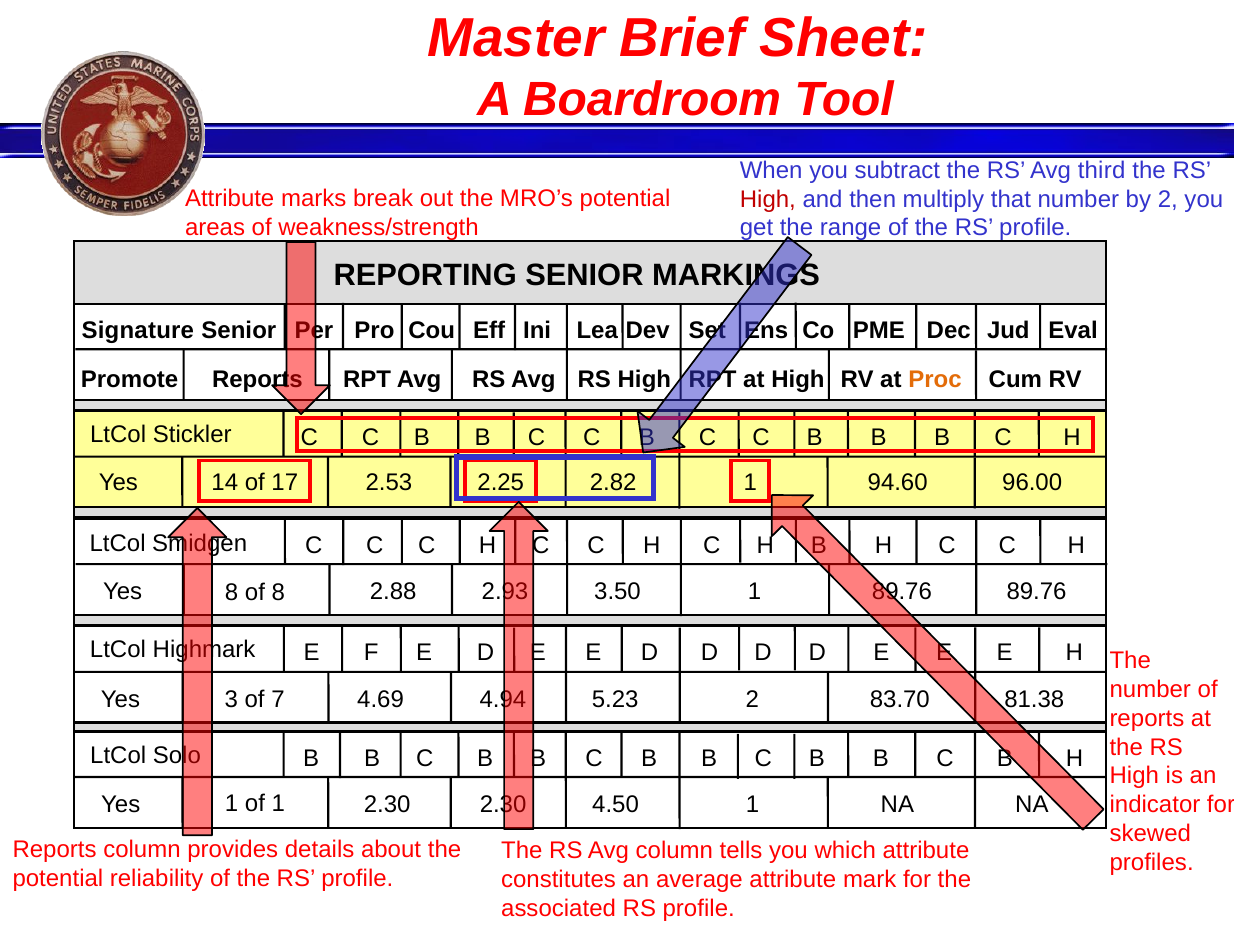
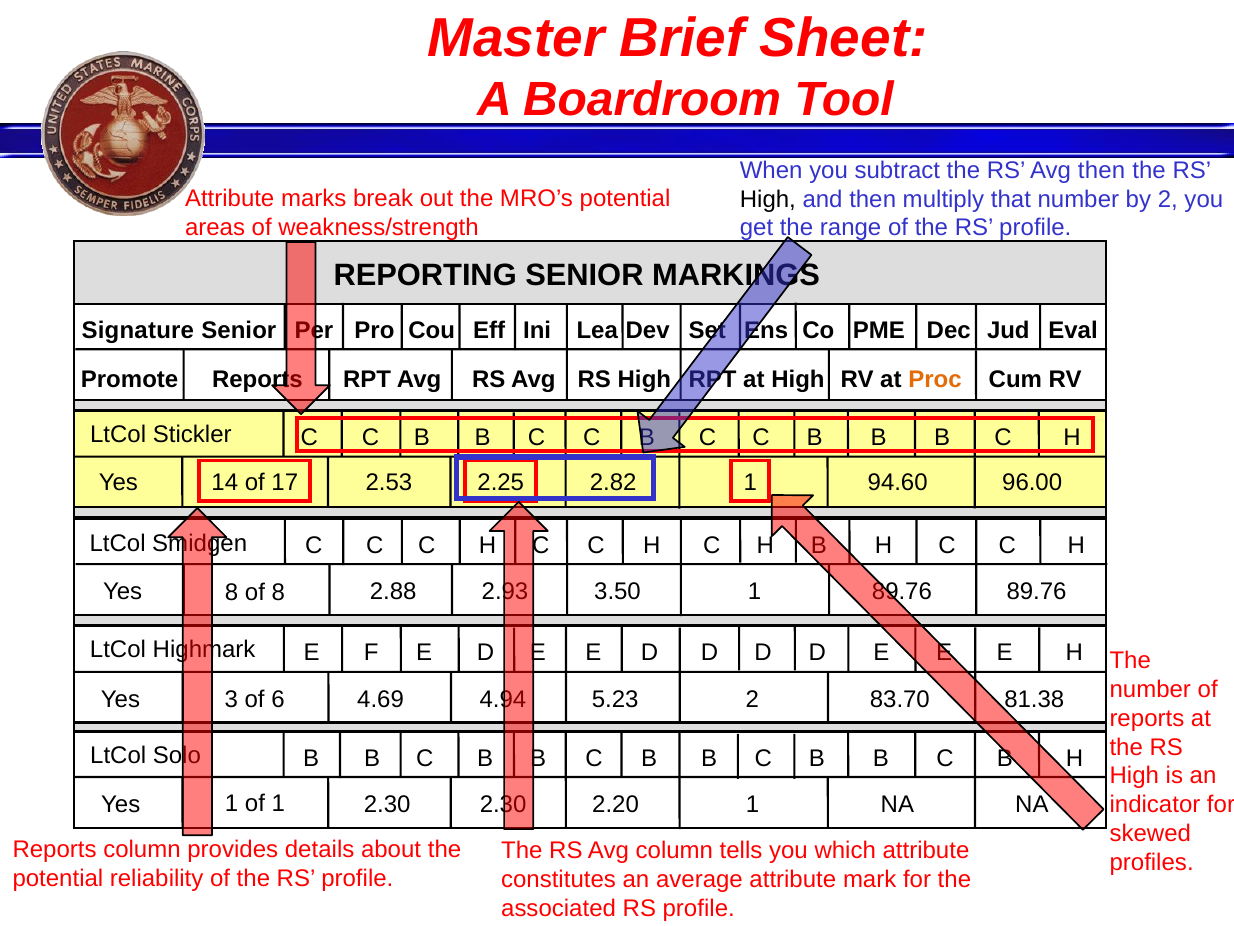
Avg third: third -> then
High at (768, 199) colour: red -> black
7: 7 -> 6
4.50: 4.50 -> 2.20
